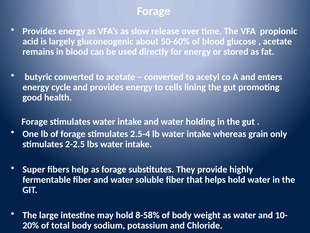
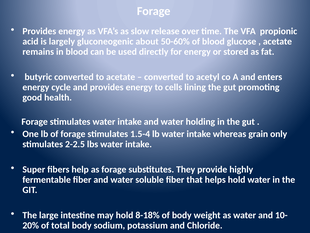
2.5-4: 2.5-4 -> 1.5-4
8-58%: 8-58% -> 8-18%
